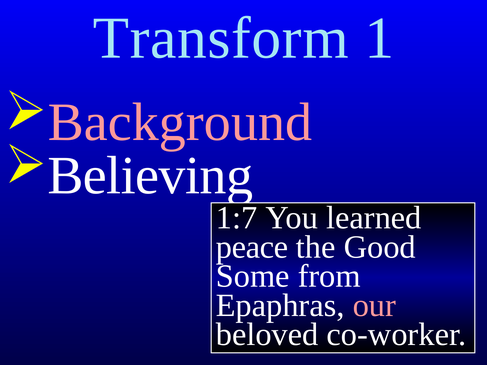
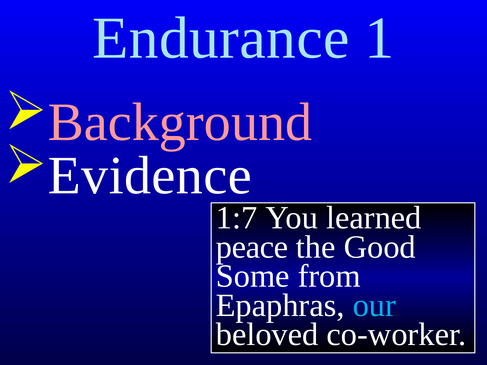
Transform: Transform -> Endurance
Believing: Believing -> Evidence
our colour: pink -> light blue
